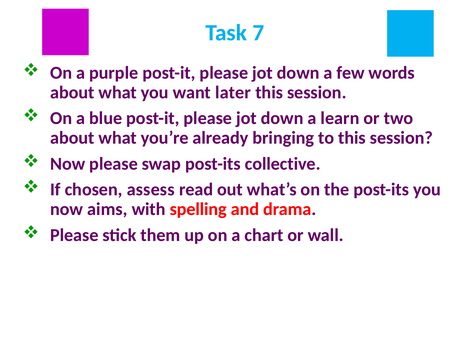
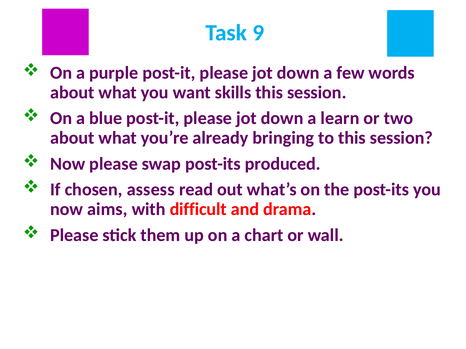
7: 7 -> 9
later: later -> skills
collective: collective -> produced
spelling: spelling -> difficult
